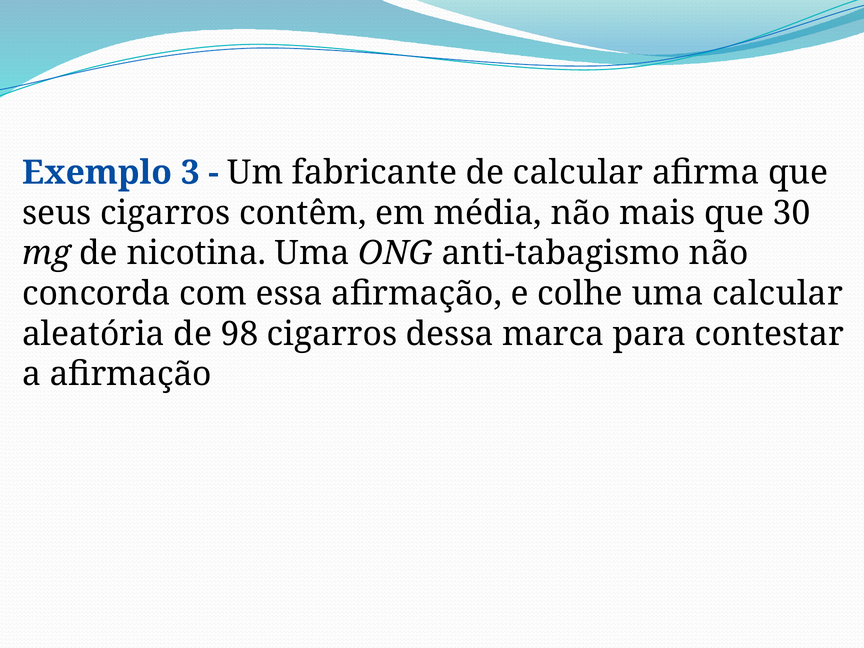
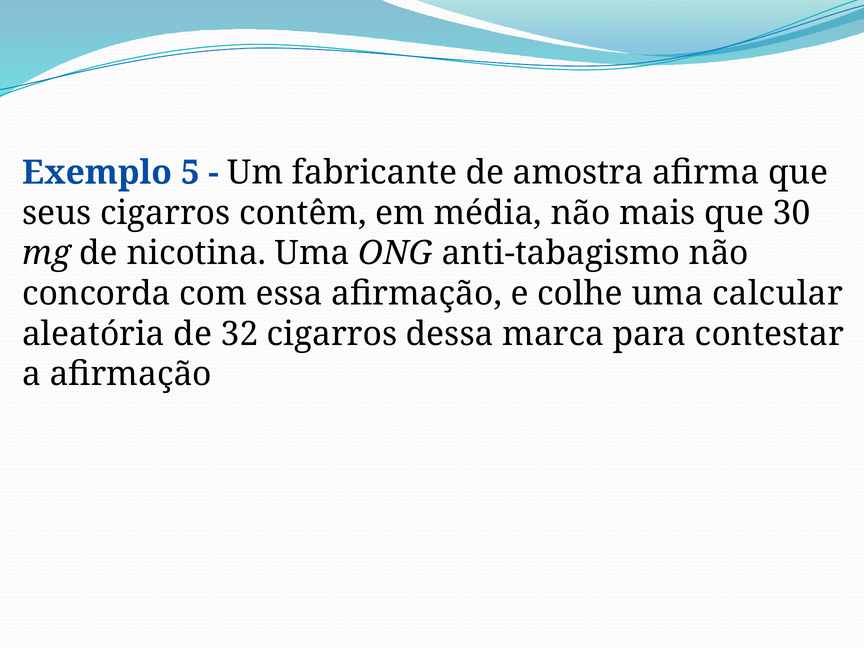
3: 3 -> 5
de calcular: calcular -> amostra
98: 98 -> 32
